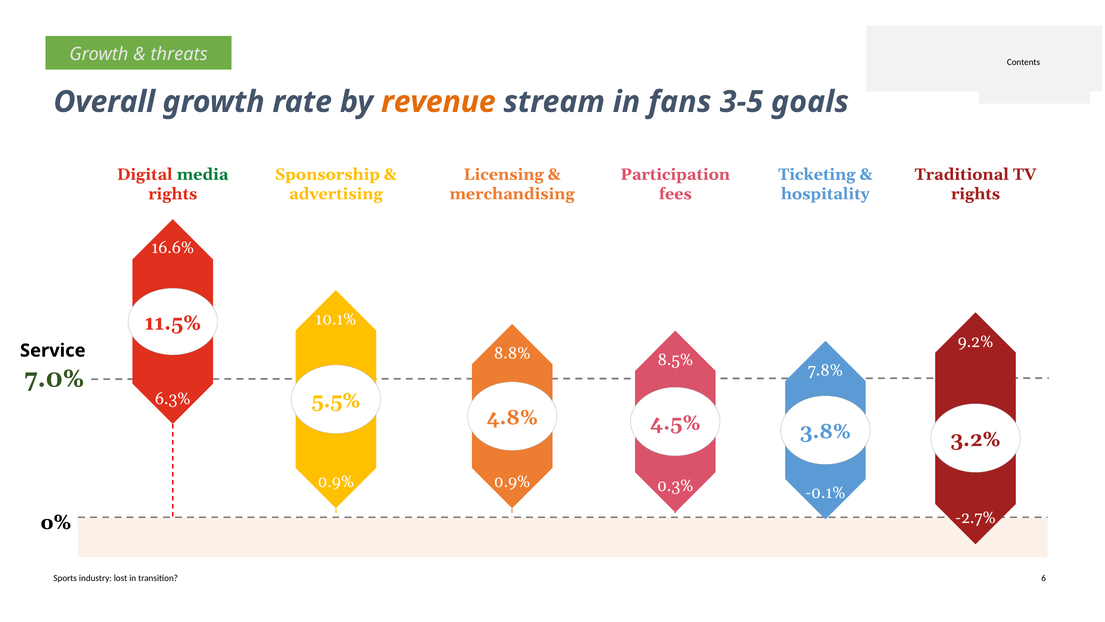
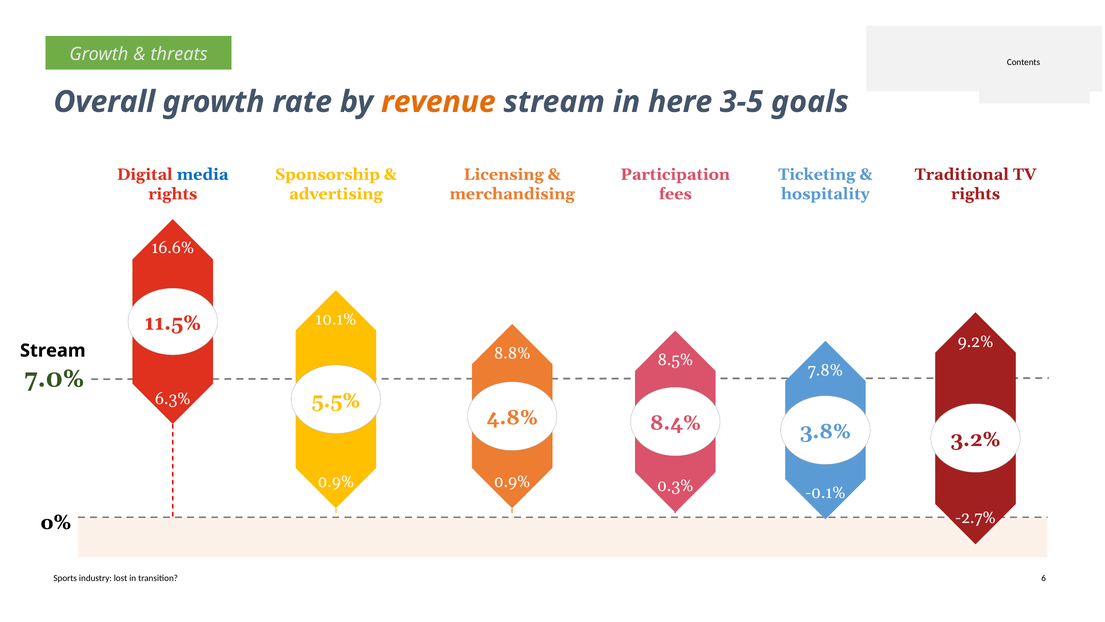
in fans: fans -> here
media colour: green -> blue
Service at (53, 350): Service -> Stream
4.5%: 4.5% -> 8.4%
